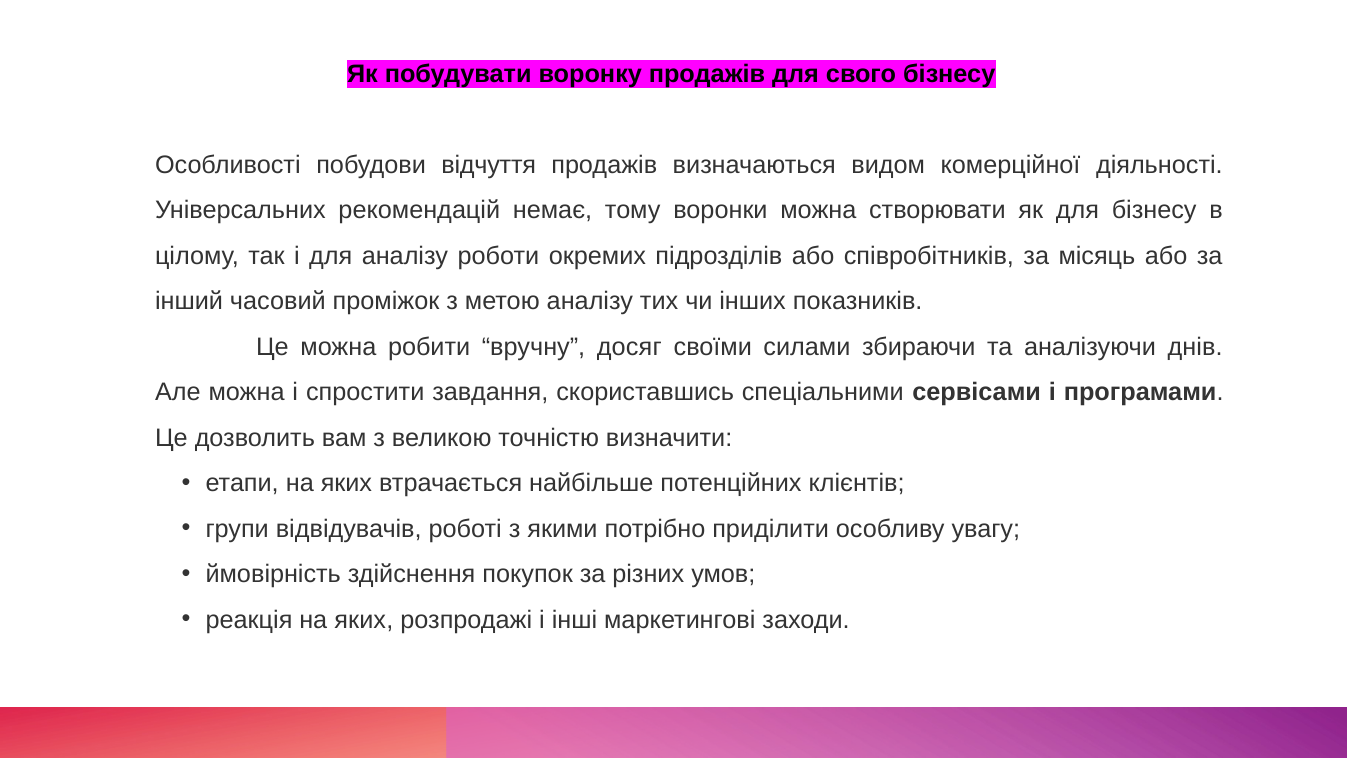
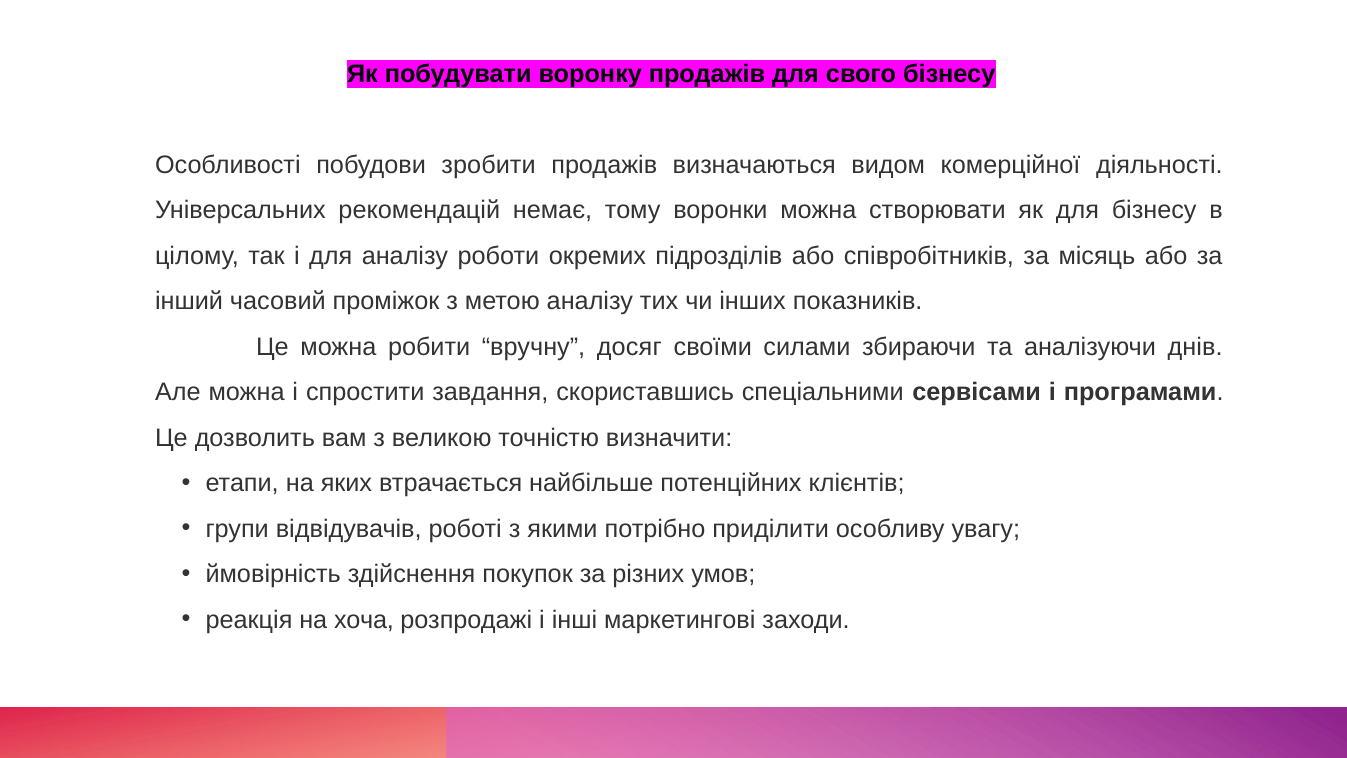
відчуття: відчуття -> зробити
реакція на яких: яких -> хоча
